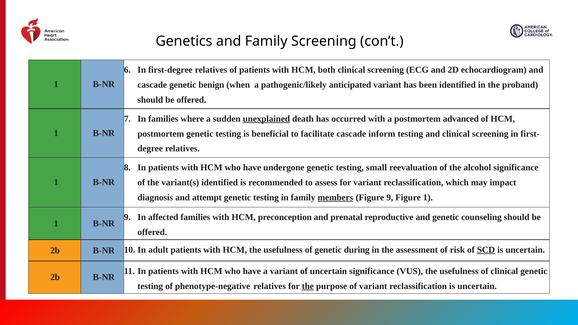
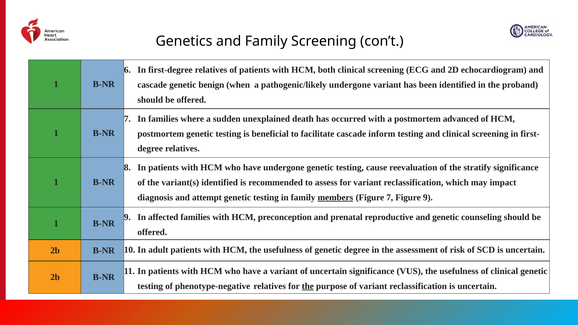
pathogenic/likely anticipated: anticipated -> undergone
unexplained underline: present -> none
small: small -> cause
alcohol: alcohol -> stratify
Figure 9: 9 -> 7
Figure 1: 1 -> 9
genetic during: during -> degree
SCD underline: present -> none
